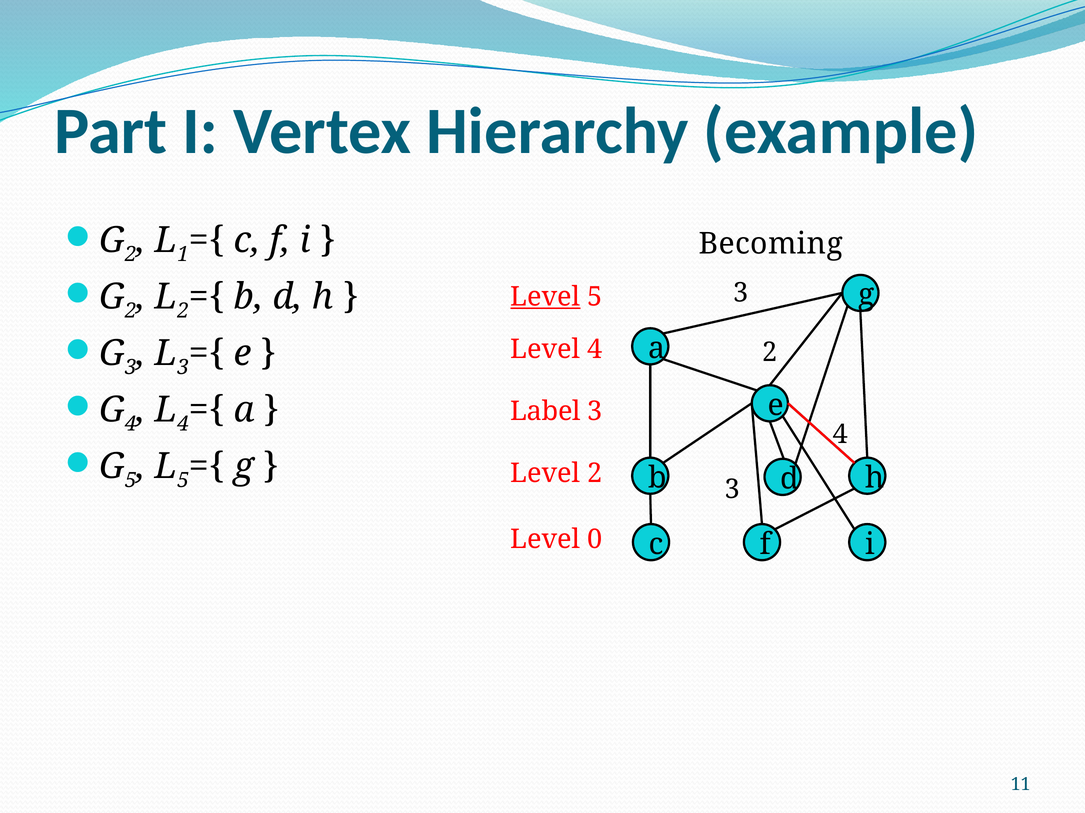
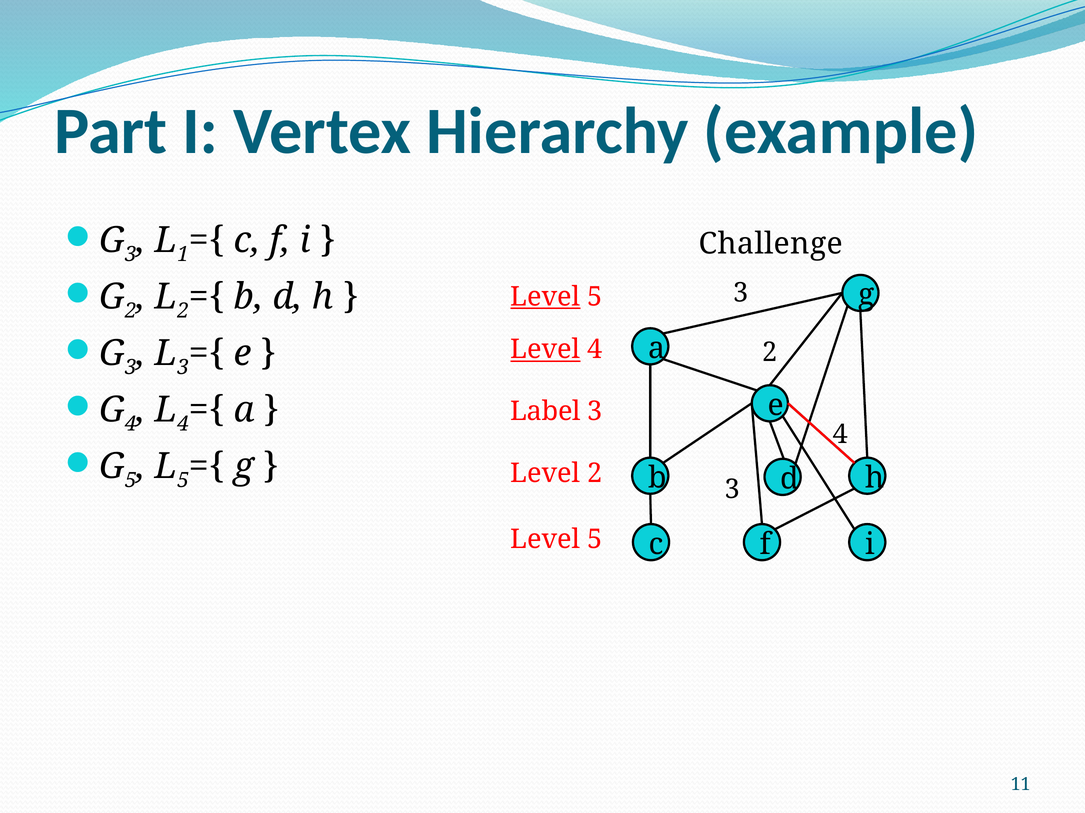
2 at (131, 254): 2 -> 3
Becoming: Becoming -> Challenge
Level at (545, 350) underline: none -> present
0 at (595, 540): 0 -> 5
